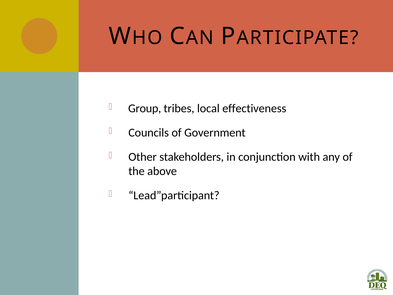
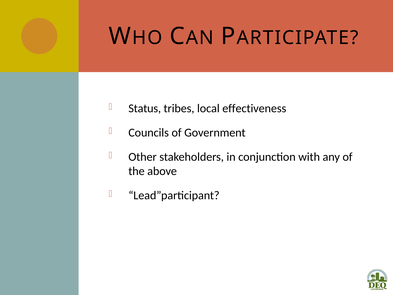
Group: Group -> Status
